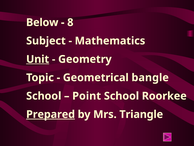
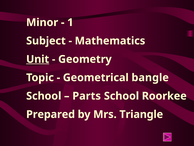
Below: Below -> Minor
8: 8 -> 1
Point: Point -> Parts
Prepared underline: present -> none
